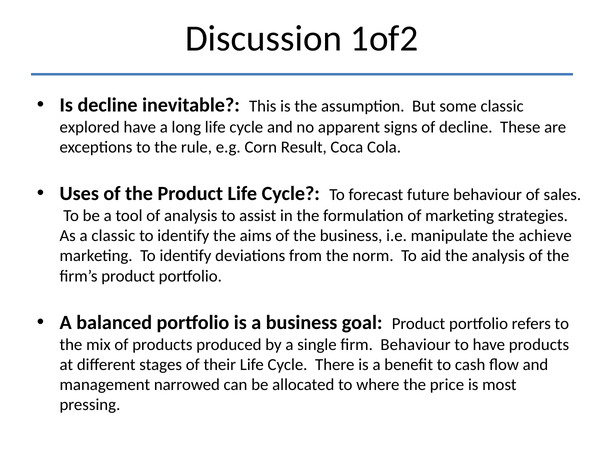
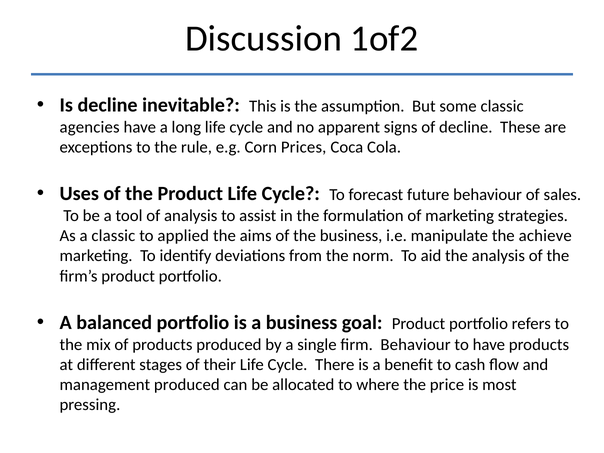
explored: explored -> agencies
Result: Result -> Prices
identify at (183, 236): identify -> applied
management narrowed: narrowed -> produced
